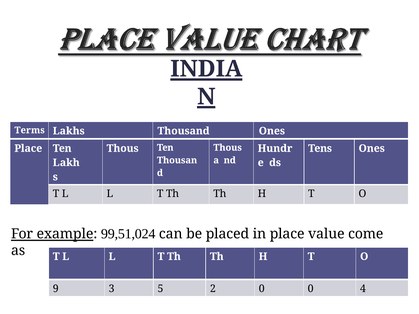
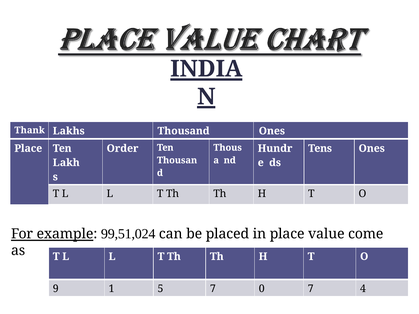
Terms: Terms -> Thank
Thous at (123, 149): Thous -> Order
3: 3 -> 1
5 2: 2 -> 7
0 0: 0 -> 7
